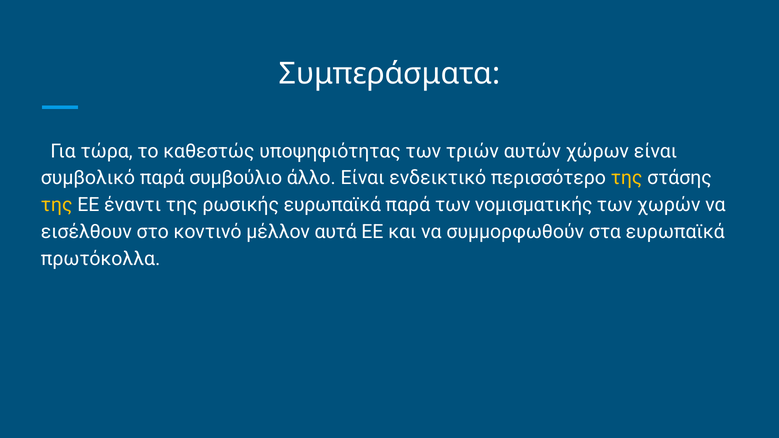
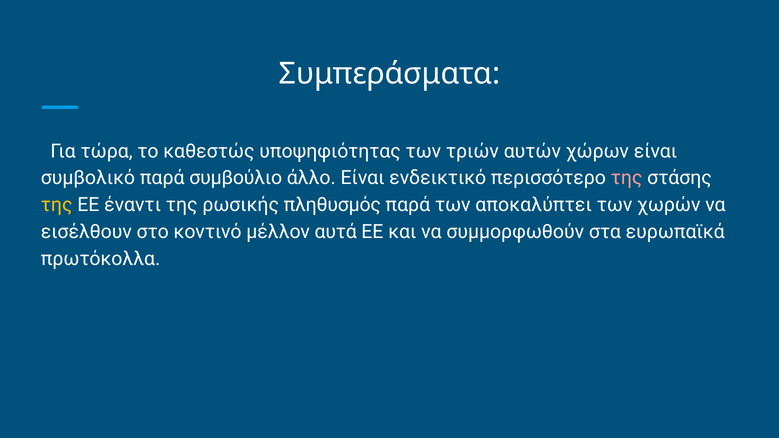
της at (627, 178) colour: yellow -> pink
ρωσικής ευρωπαϊκά: ευρωπαϊκά -> πληθυσμός
νομισματικής: νομισματικής -> αποκαλύπτει
